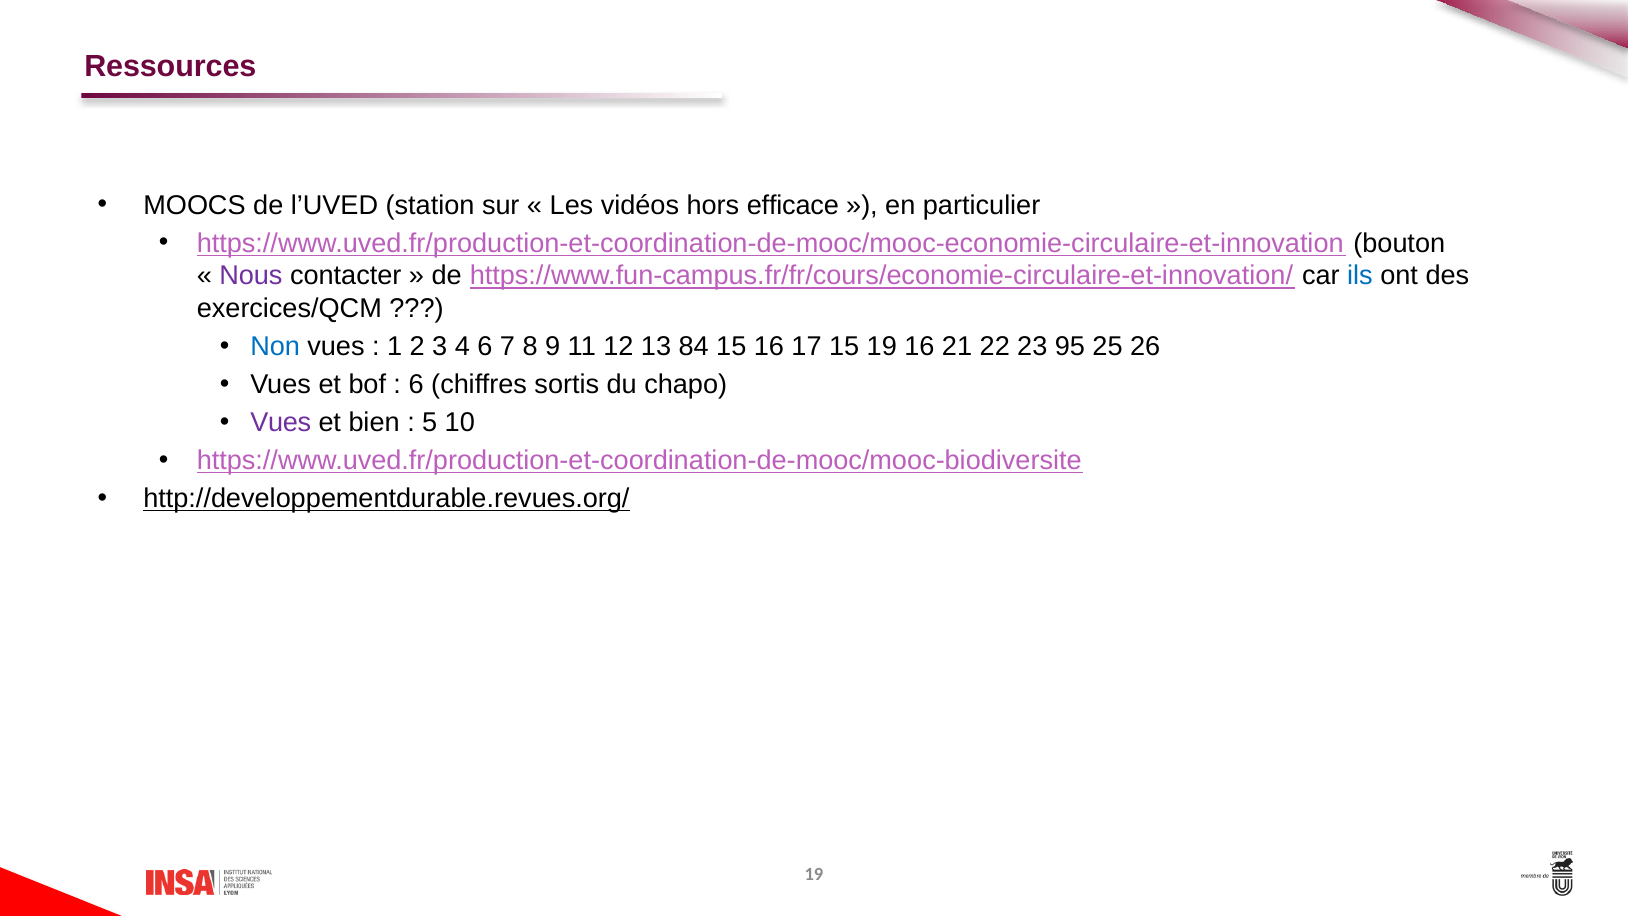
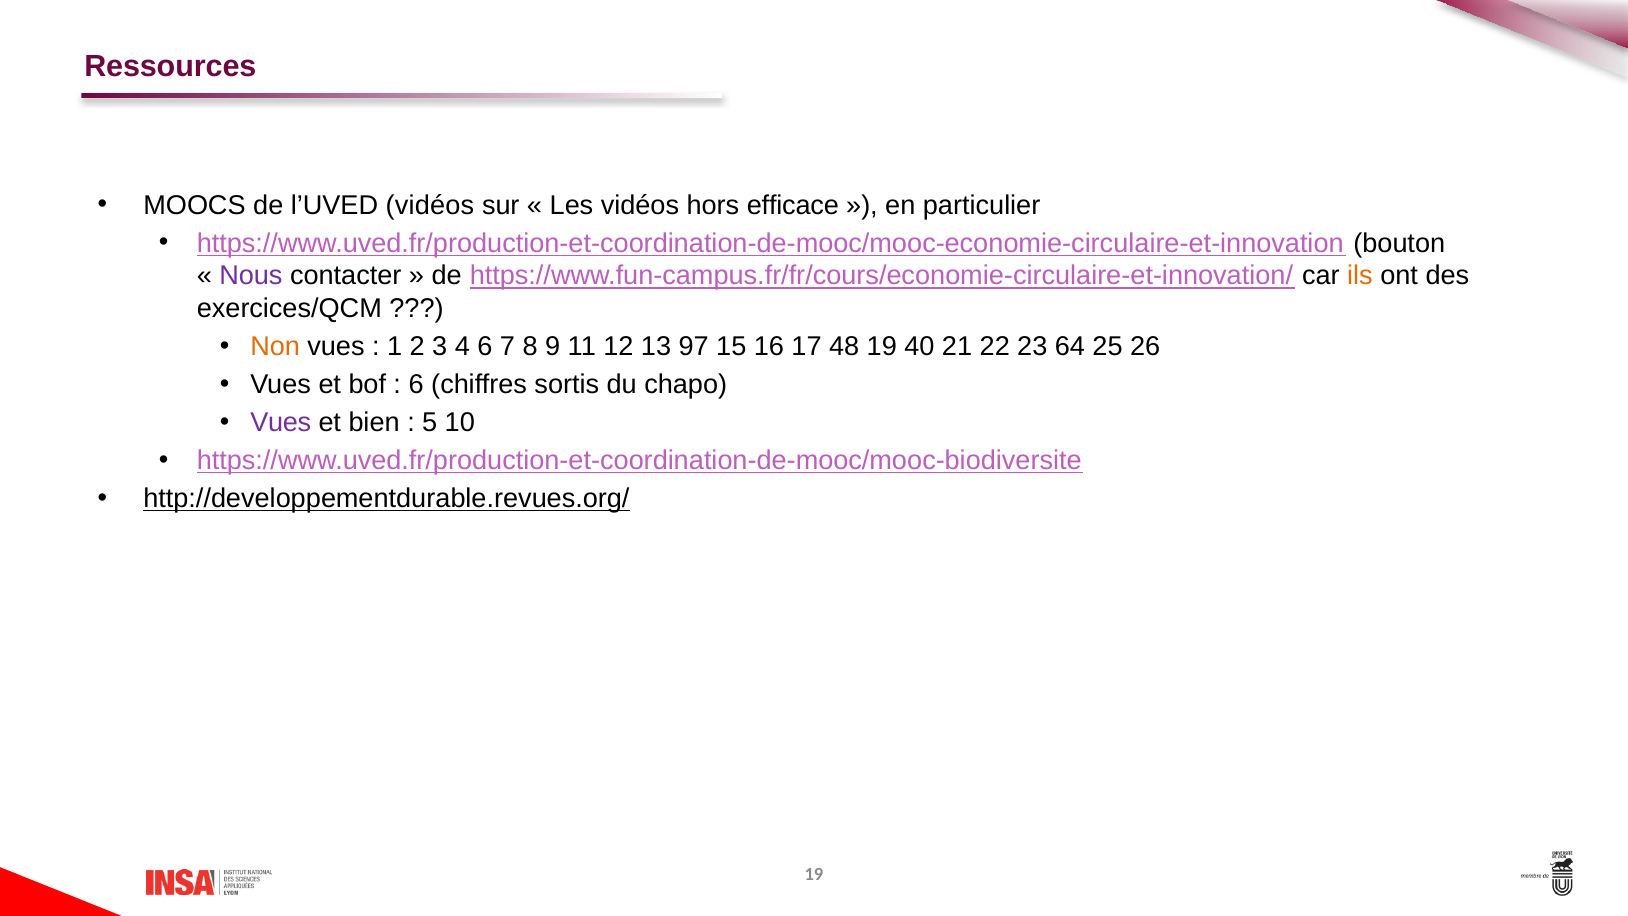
l’UVED station: station -> vidéos
ils colour: blue -> orange
Non colour: blue -> orange
84: 84 -> 97
17 15: 15 -> 48
19 16: 16 -> 40
95: 95 -> 64
